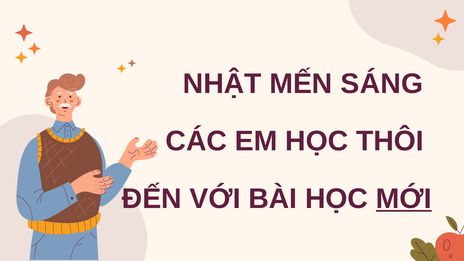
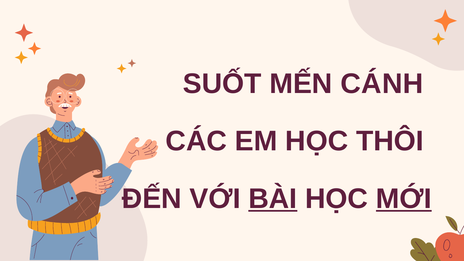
NHẬT: NHẬT -> SUỐT
SÁNG: SÁNG -> CÁNH
BÀI underline: none -> present
